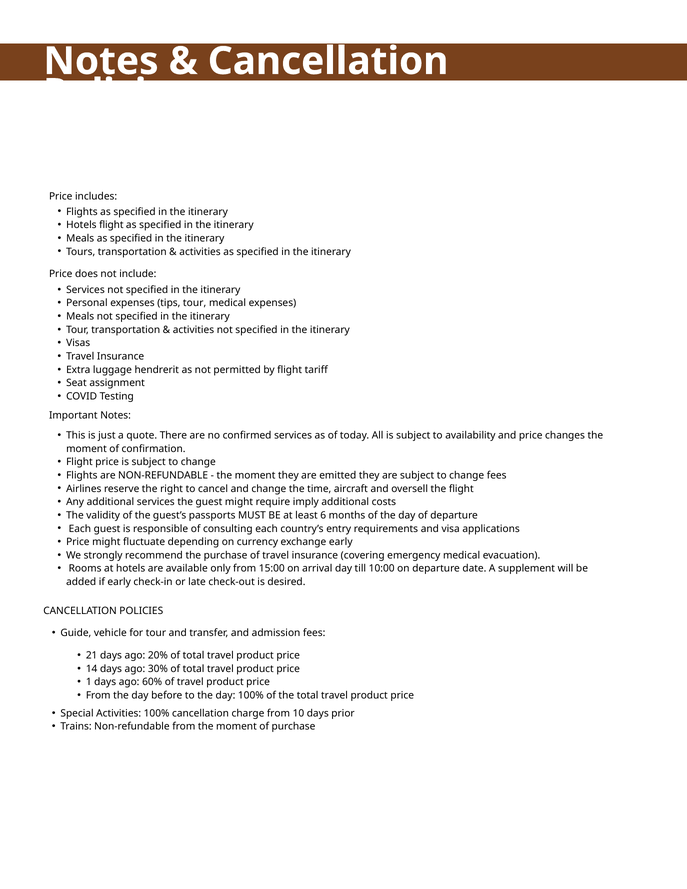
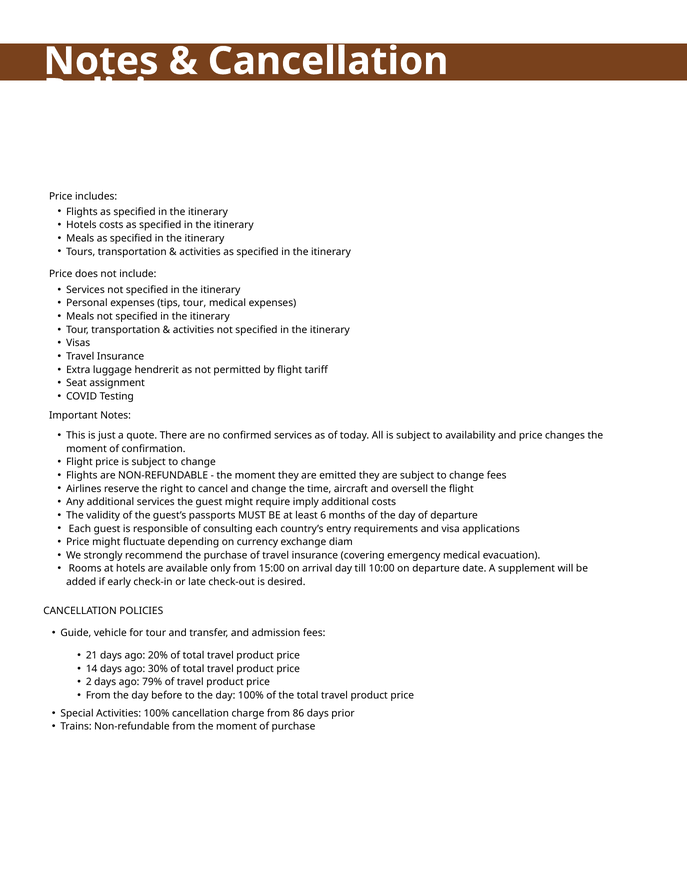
Hotels flight: flight -> costs
exchange early: early -> diam
1: 1 -> 2
60%: 60% -> 79%
10: 10 -> 86
